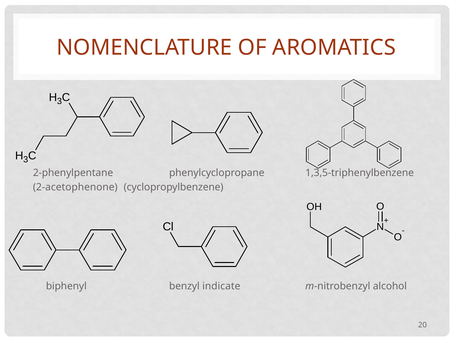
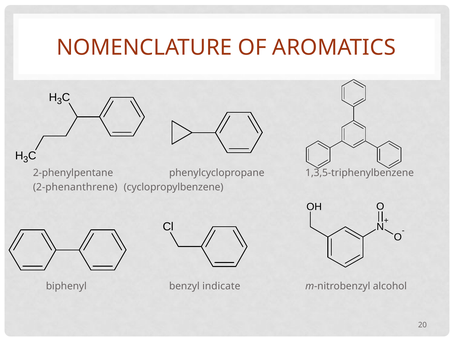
2-acetophenone: 2-acetophenone -> 2-phenanthrene
